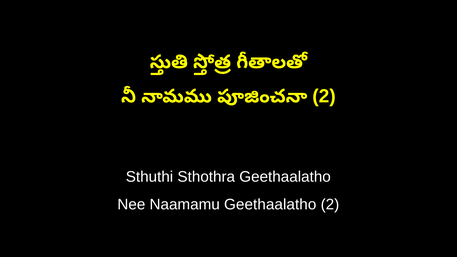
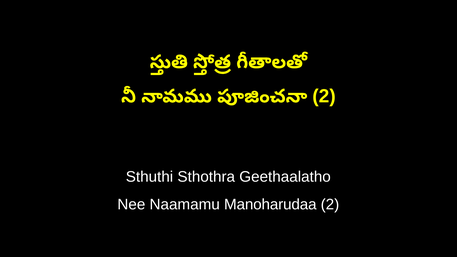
Naamamu Geethaalatho: Geethaalatho -> Manoharudaa
